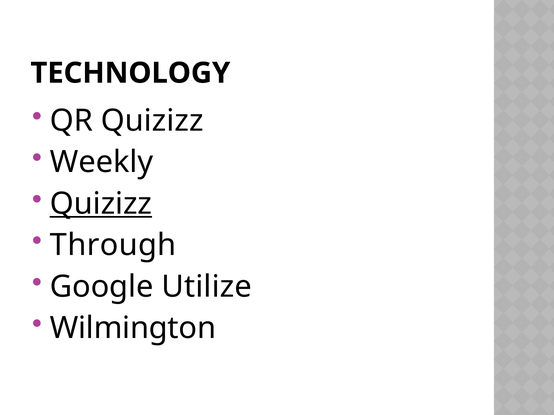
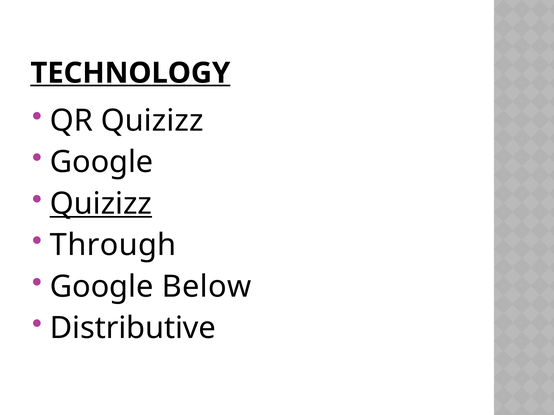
TECHNOLOGY underline: none -> present
Weekly at (102, 162): Weekly -> Google
Utilize: Utilize -> Below
Wilmington: Wilmington -> Distributive
